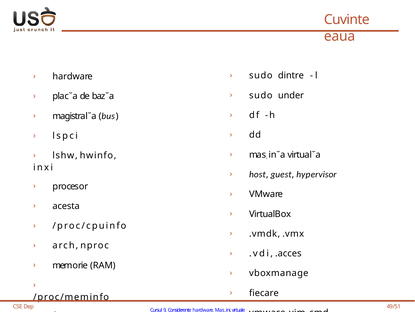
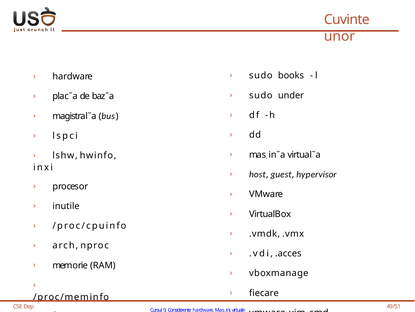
eaua: eaua -> unor
dintre: dintre -> books
acesta: acesta -> inutile
